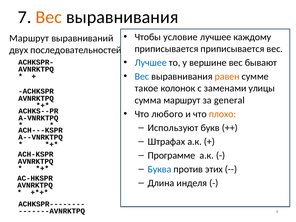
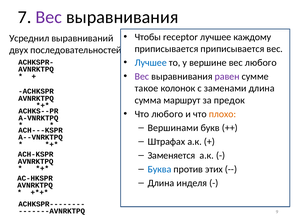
Вес at (49, 17) colour: orange -> purple
условие: условие -> receptor
Маршрут at (29, 38): Маршрут -> Усреднил
вес бывают: бывают -> любого
Вес at (142, 76) colour: blue -> purple
равен colour: orange -> purple
заменами улицы: улицы -> длина
general: general -> предок
Используют: Используют -> Вершинами
Программе: Программе -> Заменяется
